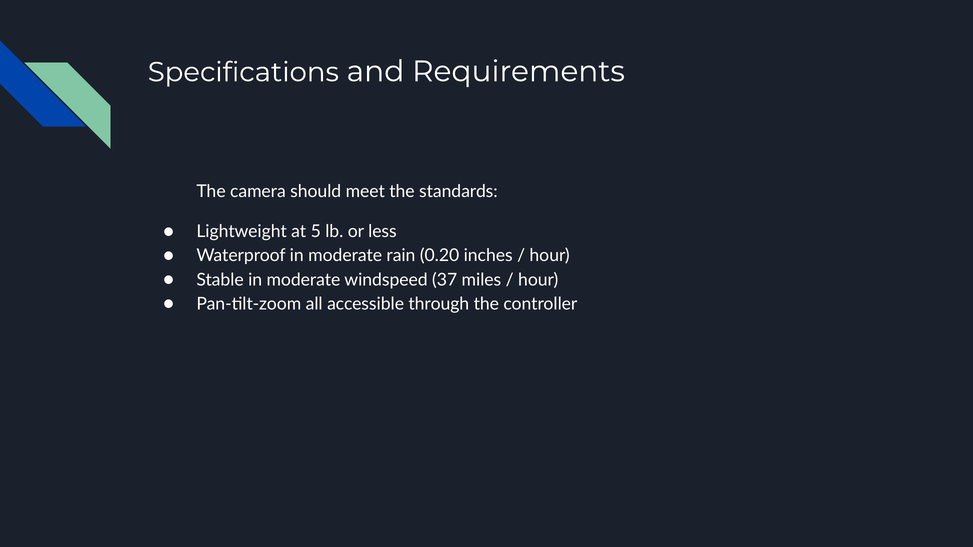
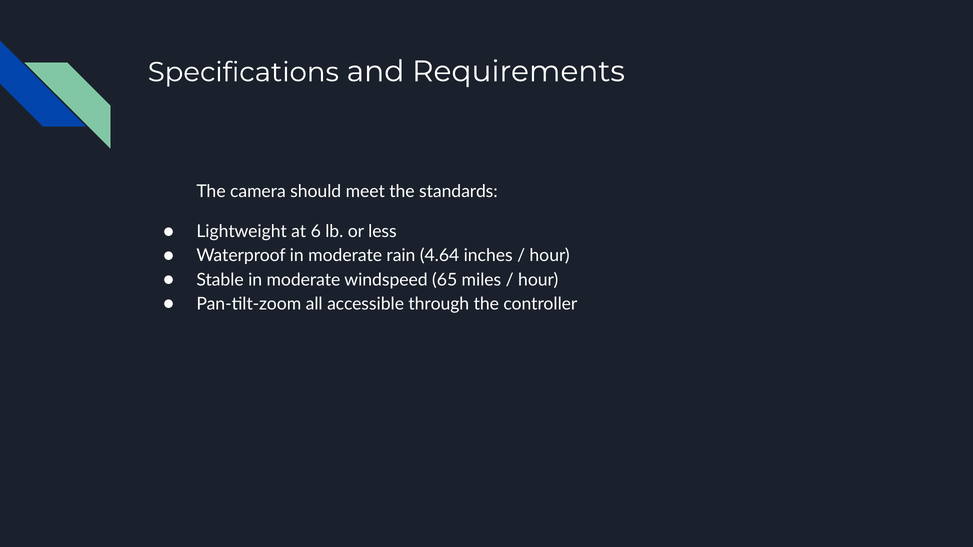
5: 5 -> 6
0.20: 0.20 -> 4.64
37: 37 -> 65
